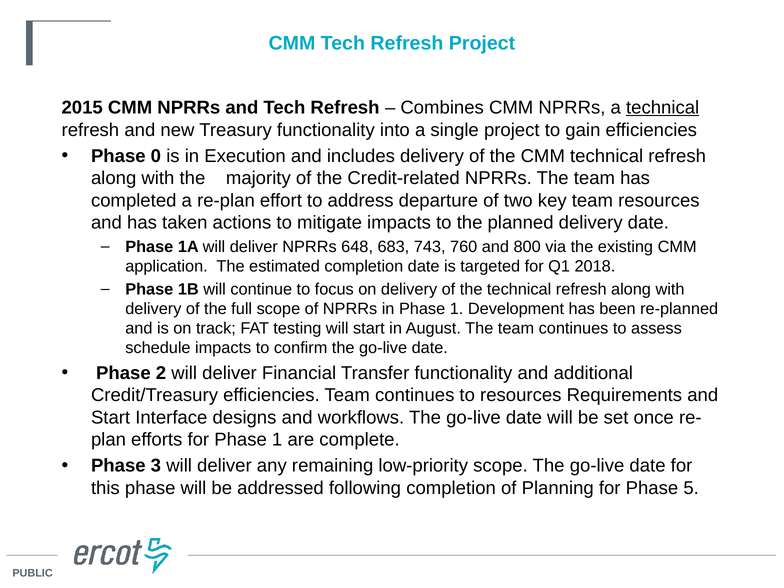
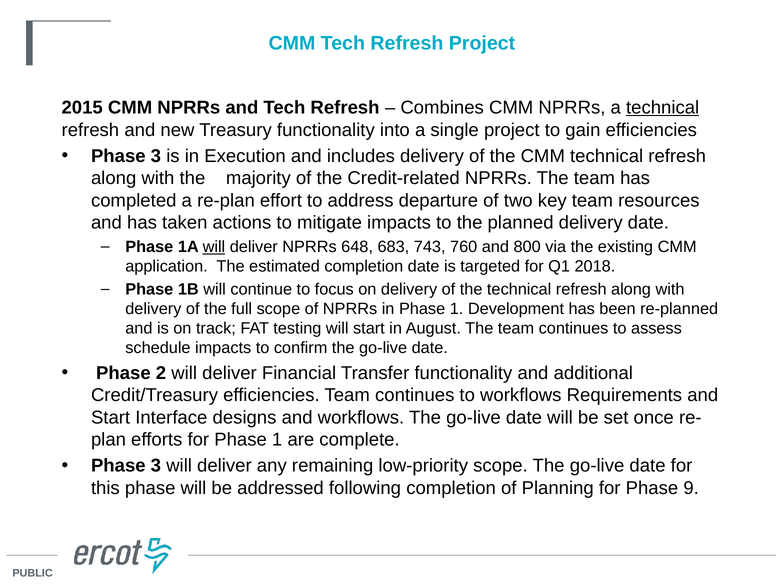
0 at (156, 156): 0 -> 3
will at (214, 247) underline: none -> present
to resources: resources -> workflows
5: 5 -> 9
